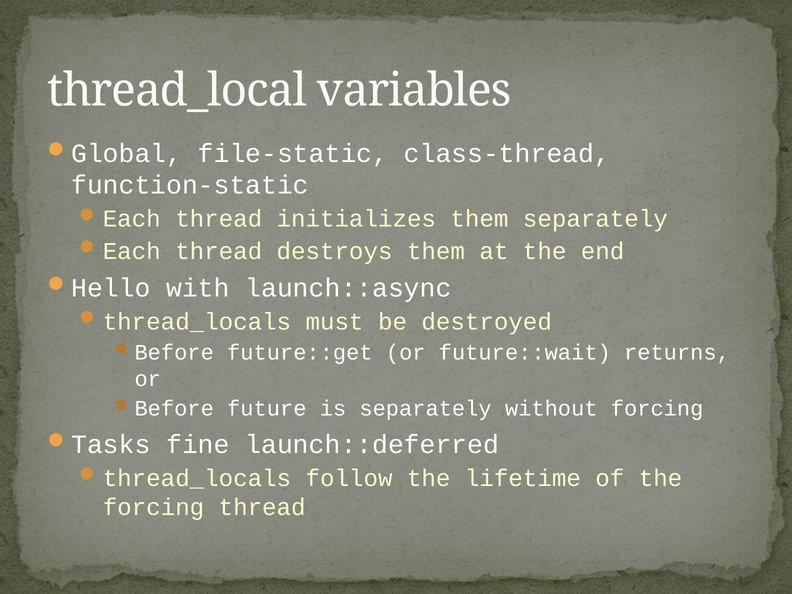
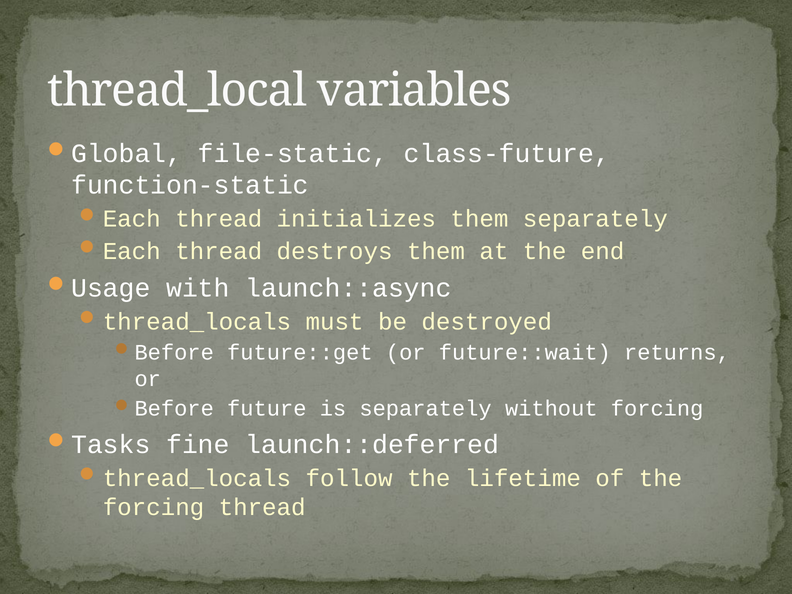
class-thread: class-thread -> class-future
Hello: Hello -> Usage
